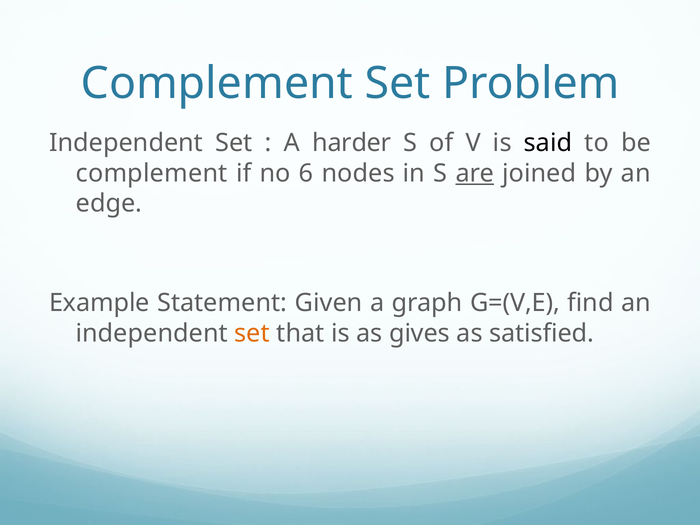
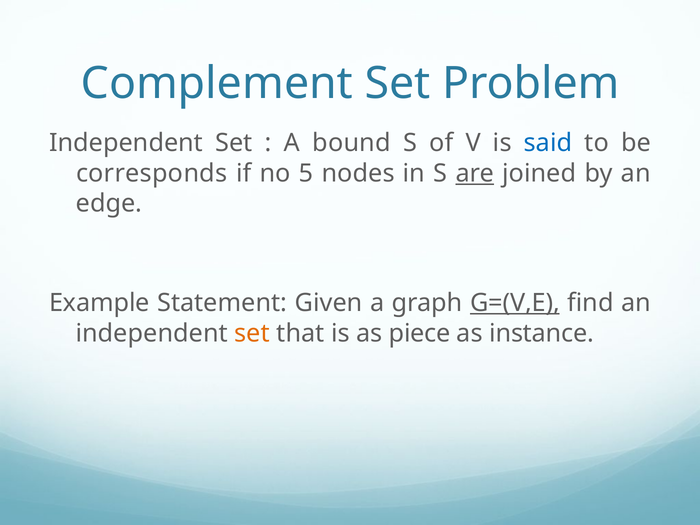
harder: harder -> bound
said colour: black -> blue
complement at (152, 173): complement -> corresponds
6: 6 -> 5
G=(V,E underline: none -> present
gives: gives -> piece
satisfied: satisfied -> instance
